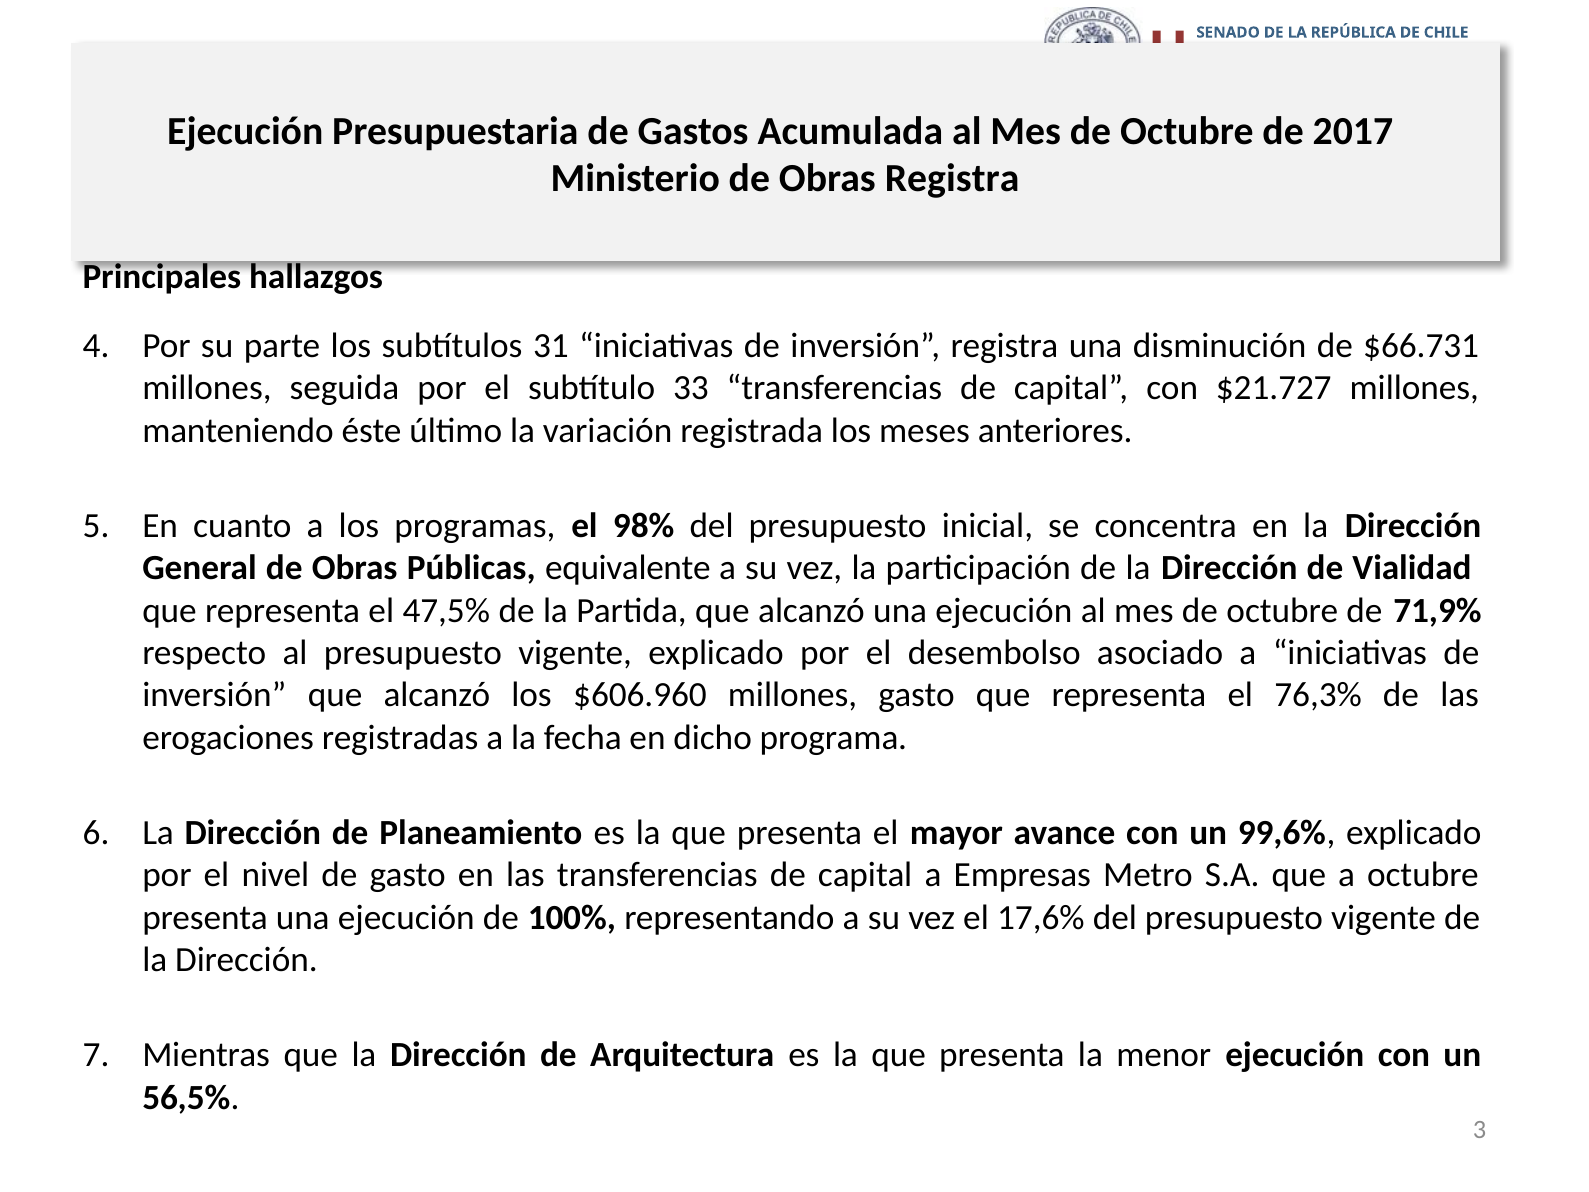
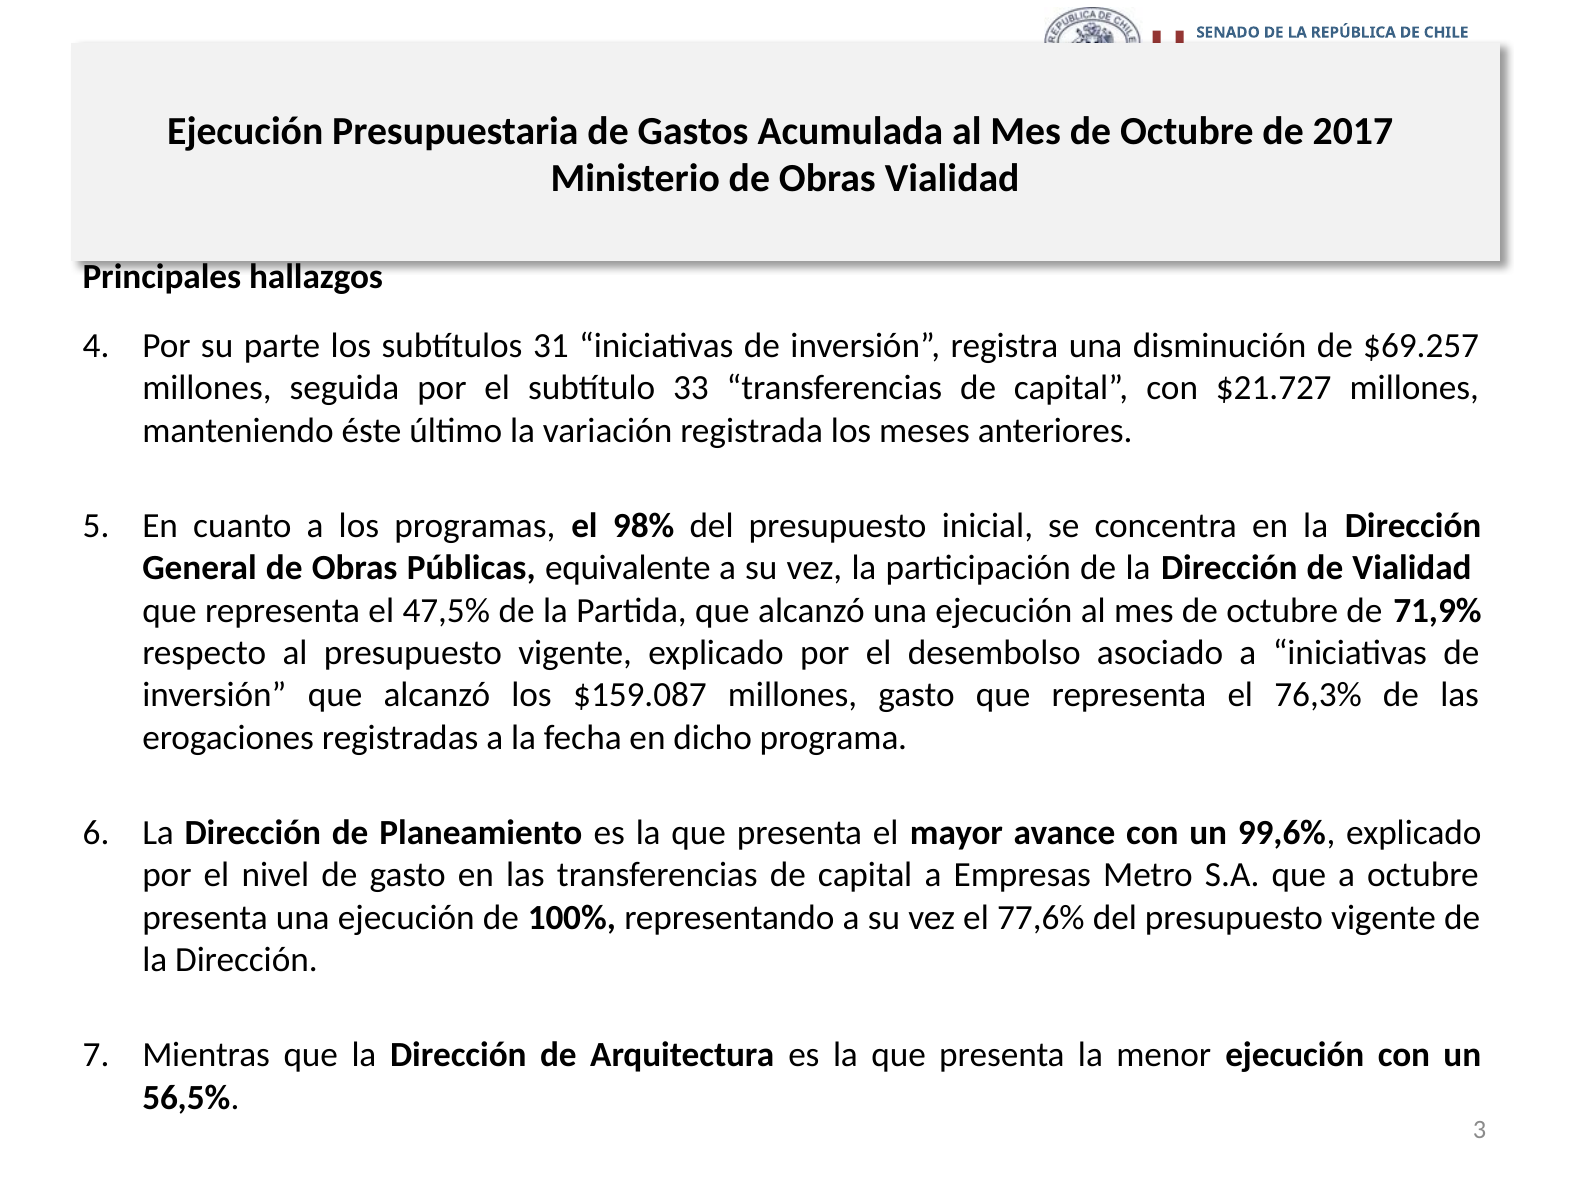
Obras Registra: Registra -> Vialidad
$66.731: $66.731 -> $69.257
$606.960: $606.960 -> $159.087
17,6%: 17,6% -> 77,6%
